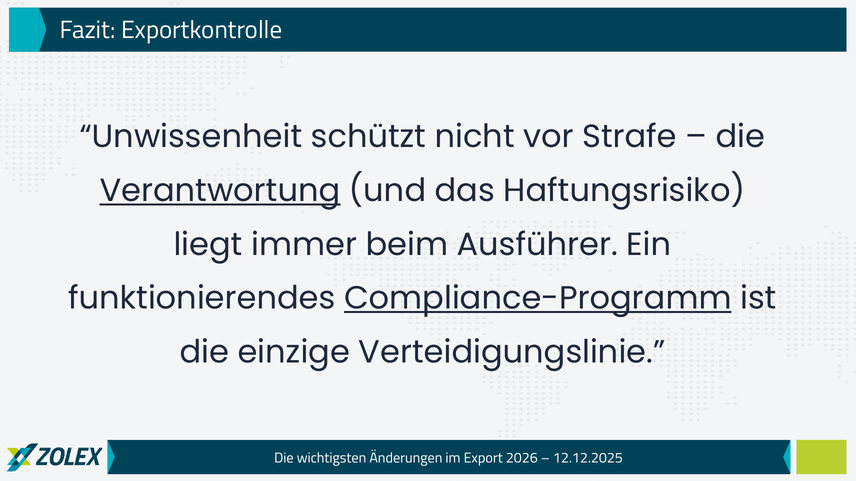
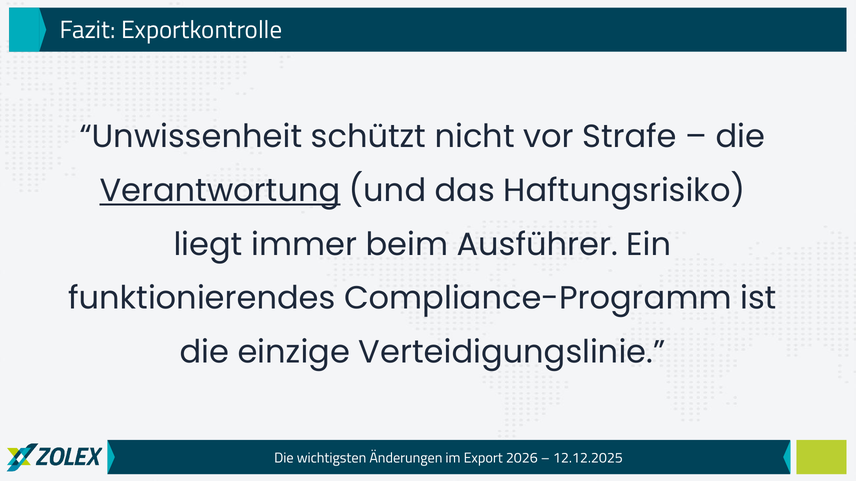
Compliance-Programm underline: present -> none
